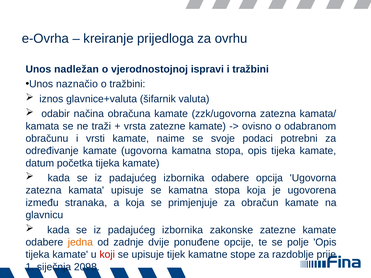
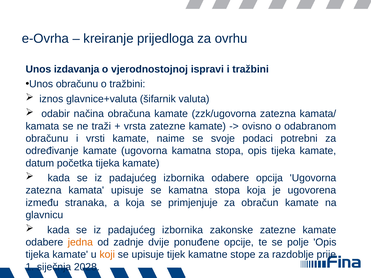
nadležan: nadležan -> izdavanja
Unos naznačio: naznačio -> obračunu
koji colour: red -> orange
2098: 2098 -> 2028
